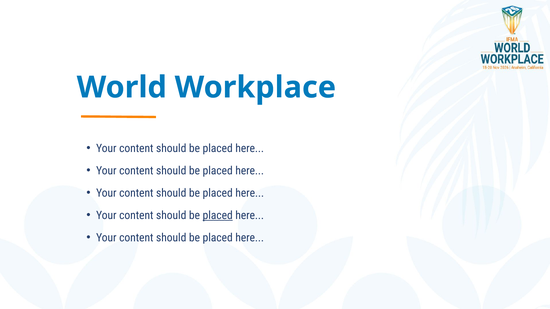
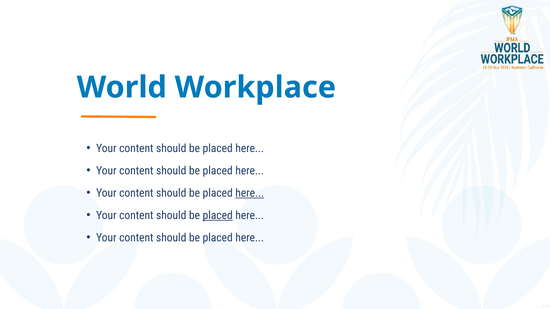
here at (250, 193) underline: none -> present
